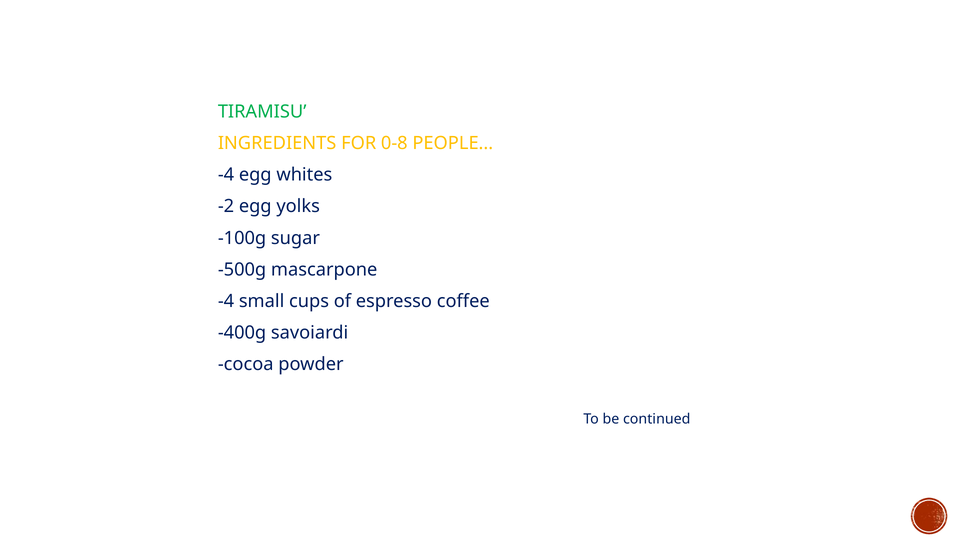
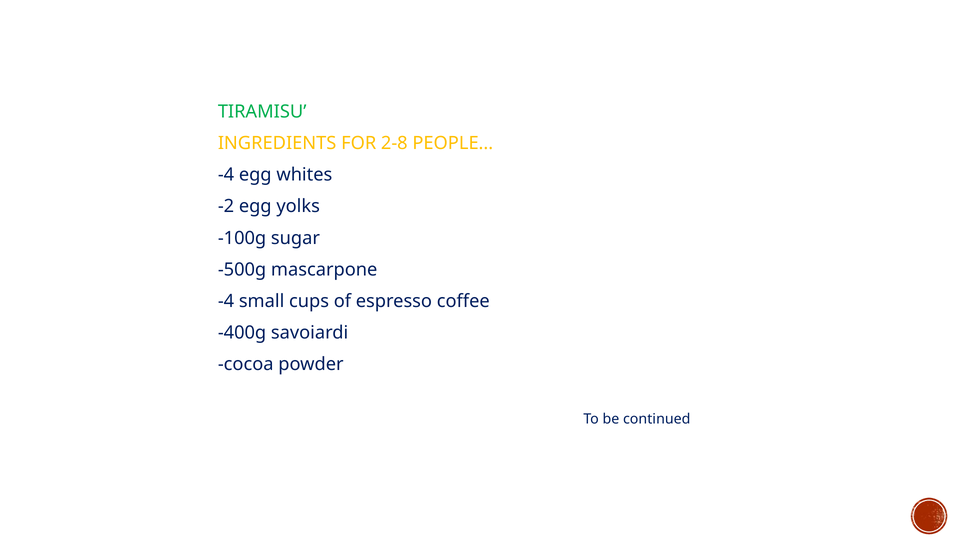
0-8: 0-8 -> 2-8
